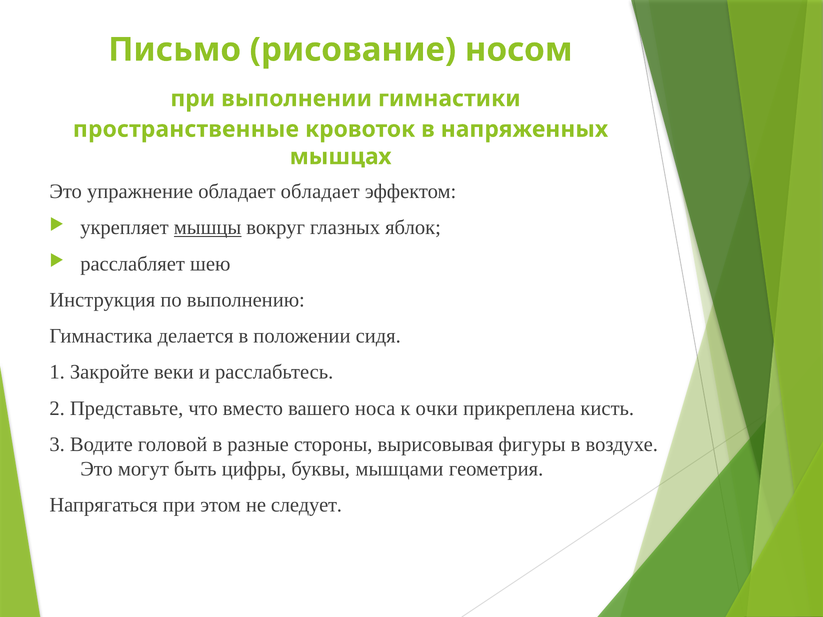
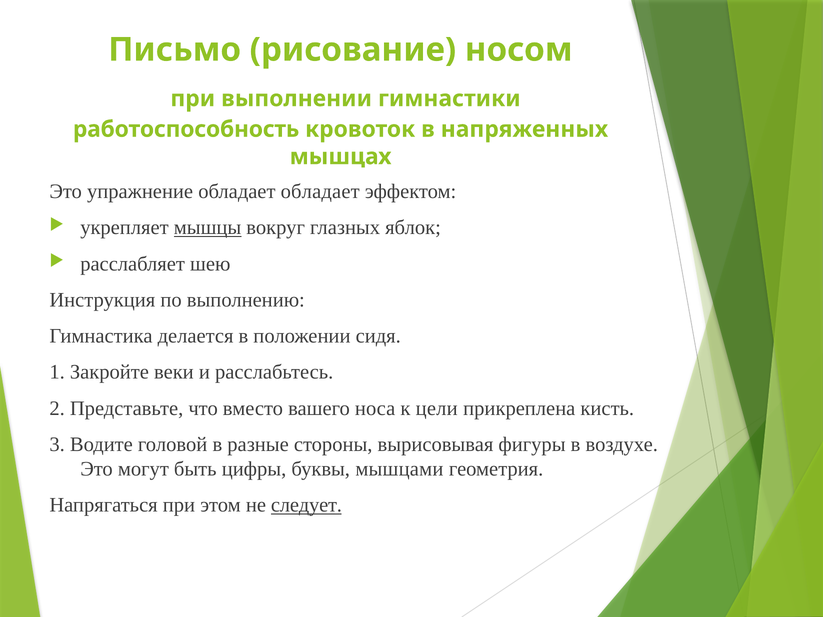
пространственные: пространственные -> работоспособность
очки: очки -> цели
следует underline: none -> present
